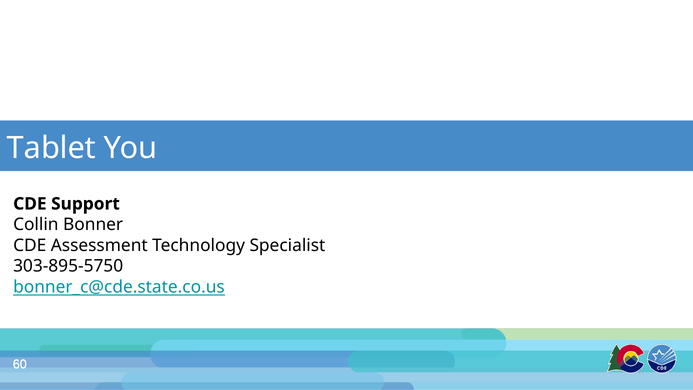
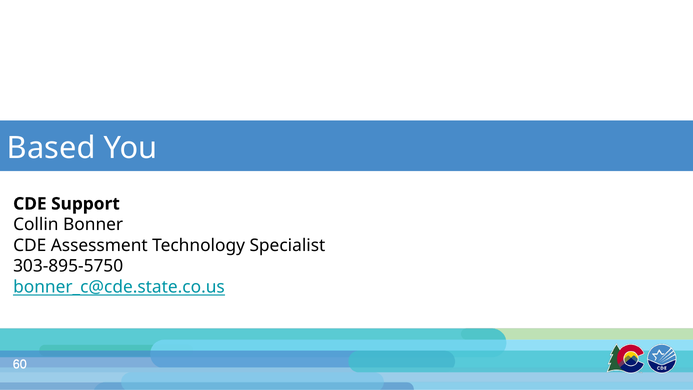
Tablet: Tablet -> Based
